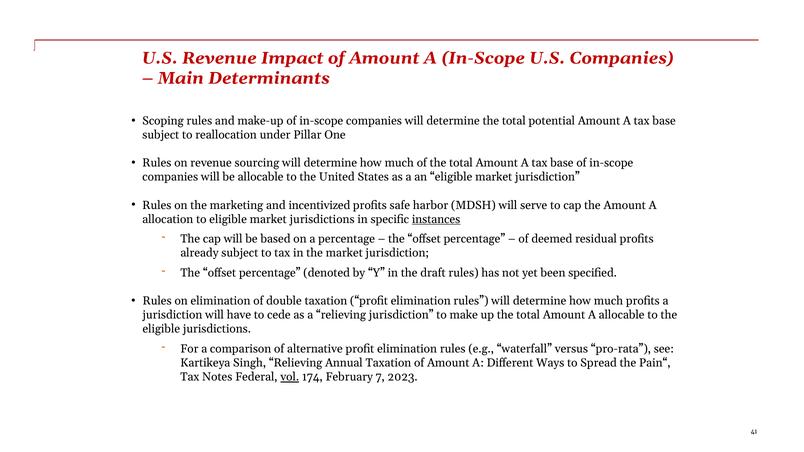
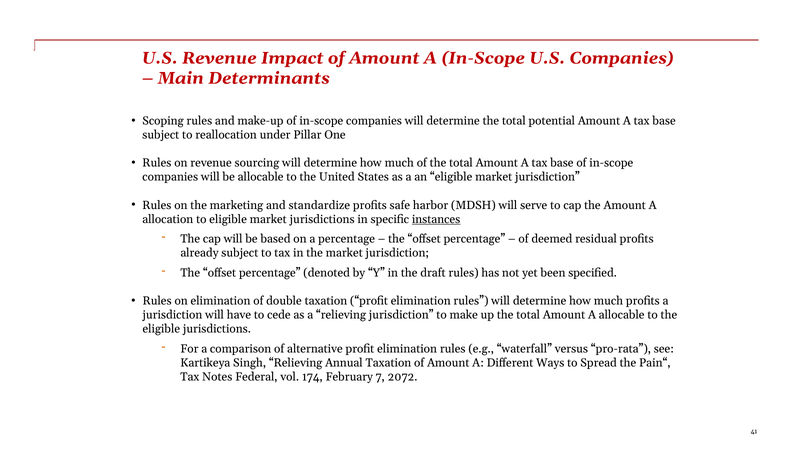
incentivized: incentivized -> standardize
vol underline: present -> none
2023: 2023 -> 2072
